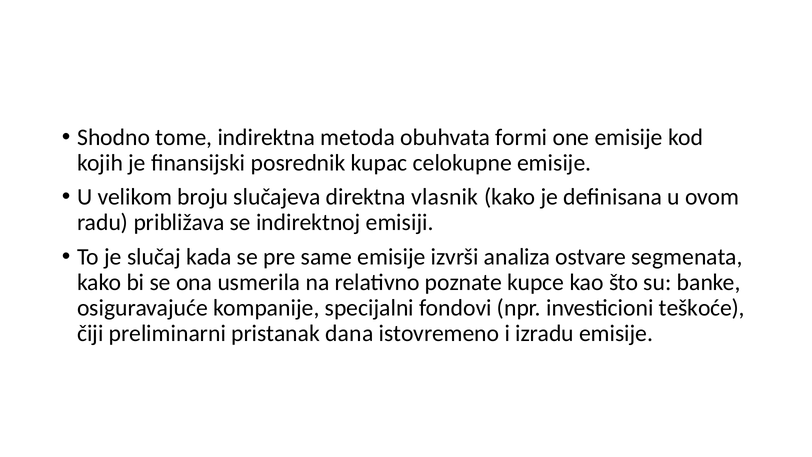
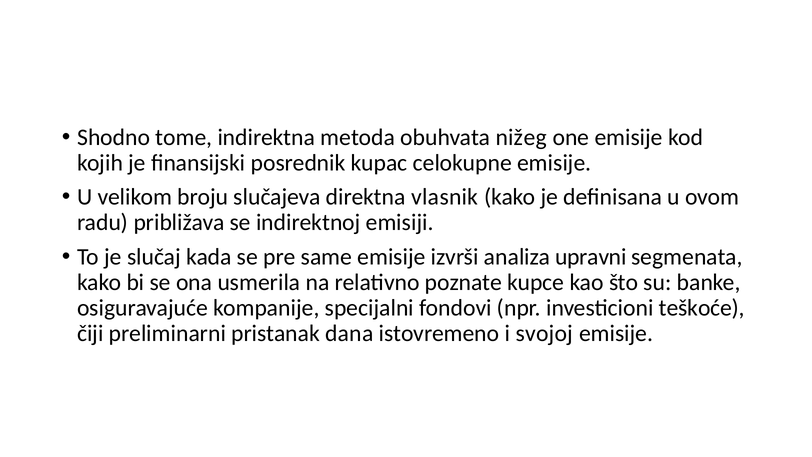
formi: formi -> nižeg
ostvare: ostvare -> upravni
izradu: izradu -> svojoj
